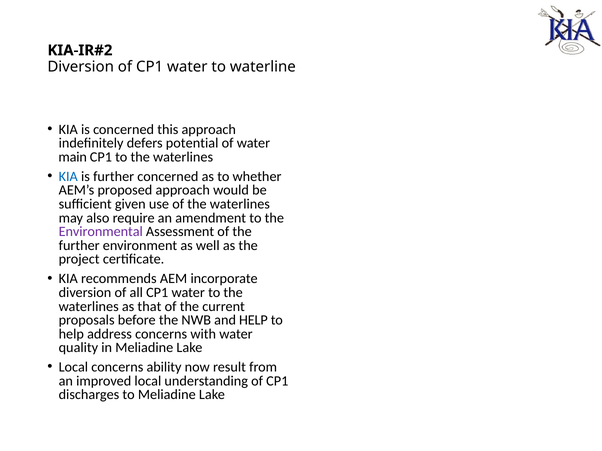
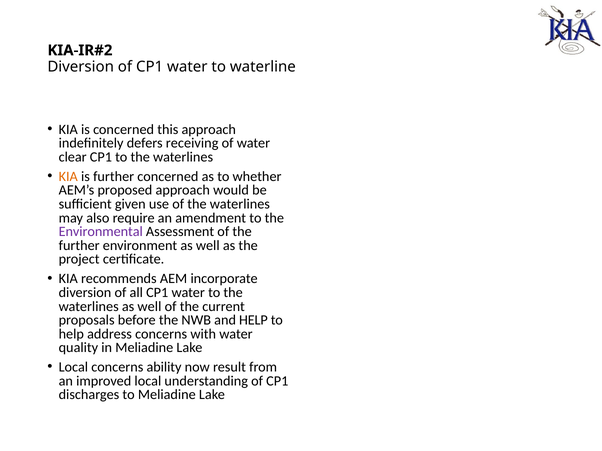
potential: potential -> receiving
main: main -> clear
KIA at (68, 177) colour: blue -> orange
waterlines as that: that -> well
